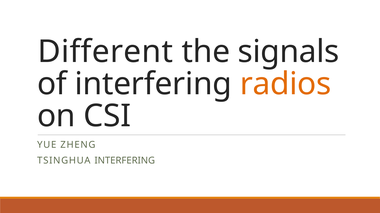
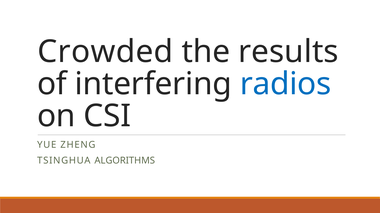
Different: Different -> Crowded
signals: signals -> results
radios colour: orange -> blue
TSINGHUA INTERFERING: INTERFERING -> ALGORITHMS
